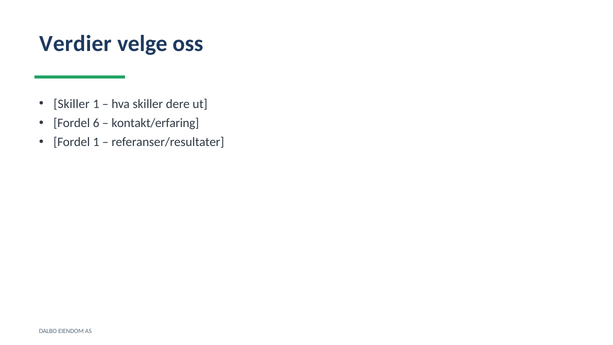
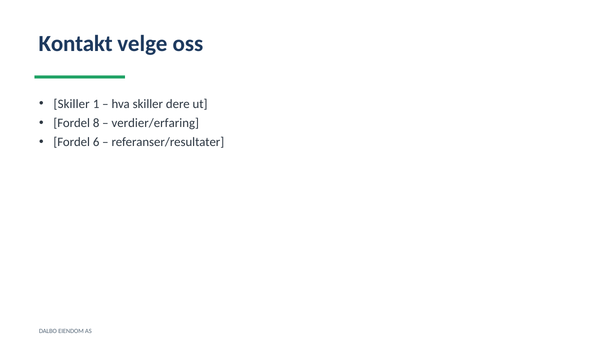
Verdier: Verdier -> Kontakt
6: 6 -> 8
kontakt/erfaring: kontakt/erfaring -> verdier/erfaring
Fordel 1: 1 -> 6
